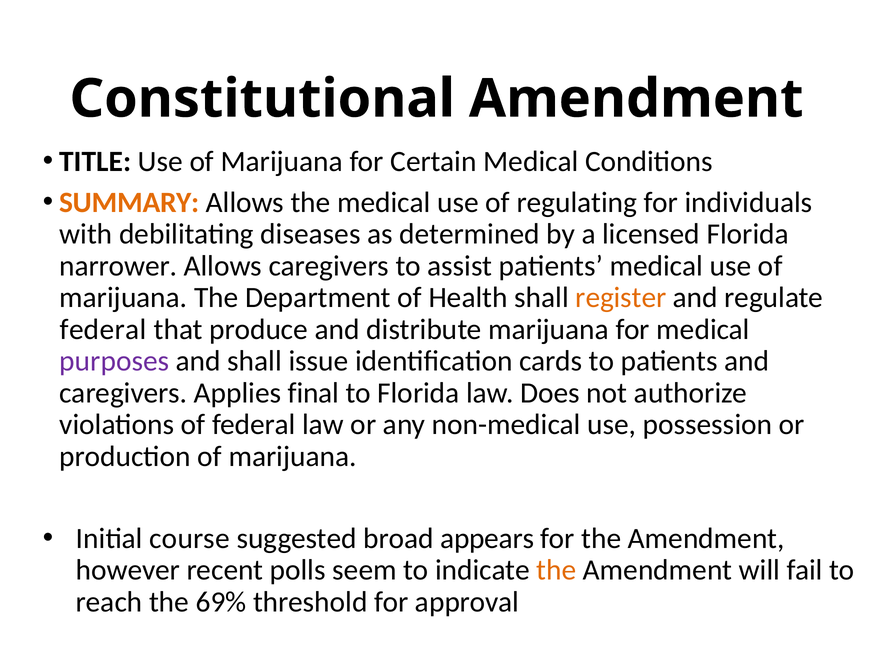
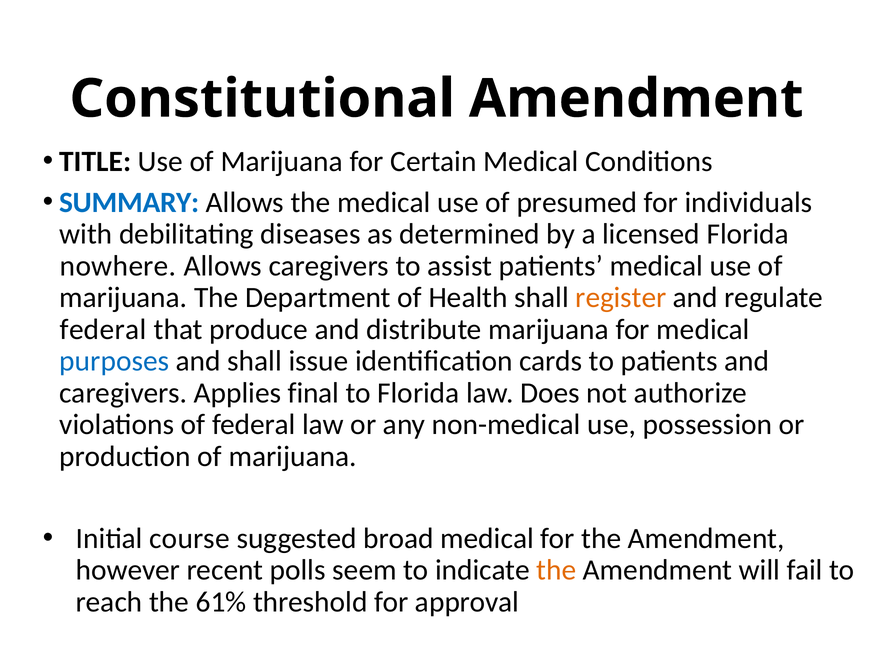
SUMMARY colour: orange -> blue
regulating: regulating -> presumed
narrower: narrower -> nowhere
purposes colour: purple -> blue
broad appears: appears -> medical
69%: 69% -> 61%
